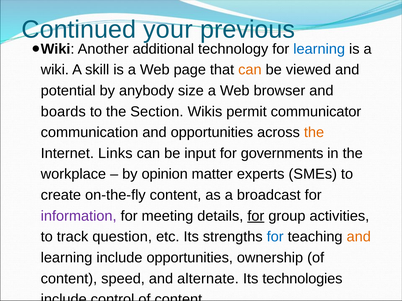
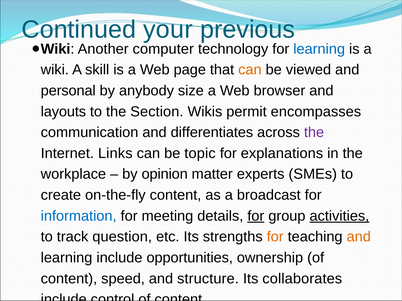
additional: additional -> computer
potential: potential -> personal
boards: boards -> layouts
communicator: communicator -> encompasses
and opportunities: opportunities -> differentiates
the at (314, 133) colour: orange -> purple
input: input -> topic
governments: governments -> explanations
information colour: purple -> blue
activities underline: none -> present
for at (275, 237) colour: blue -> orange
alternate: alternate -> structure
technologies: technologies -> collaborates
